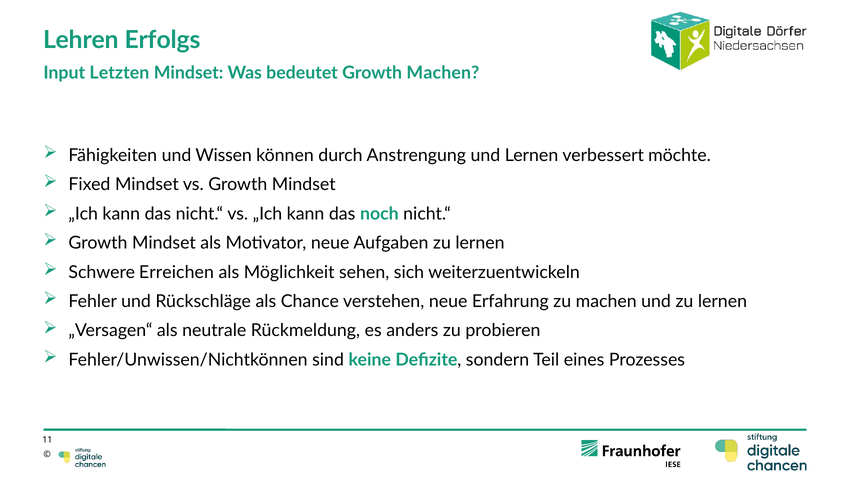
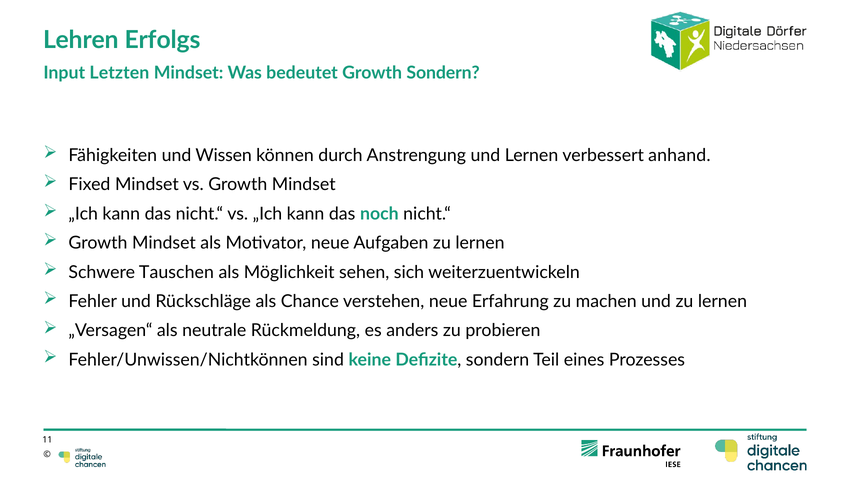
Growth Machen: Machen -> Sondern
möchte: möchte -> anhand
Erreichen: Erreichen -> Tauschen
